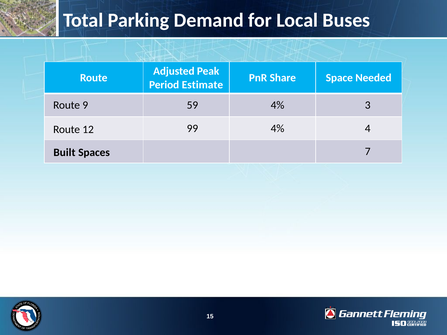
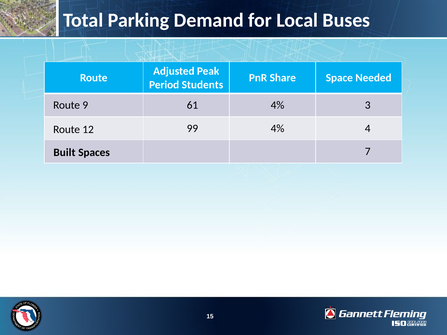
Estimate: Estimate -> Students
59: 59 -> 61
